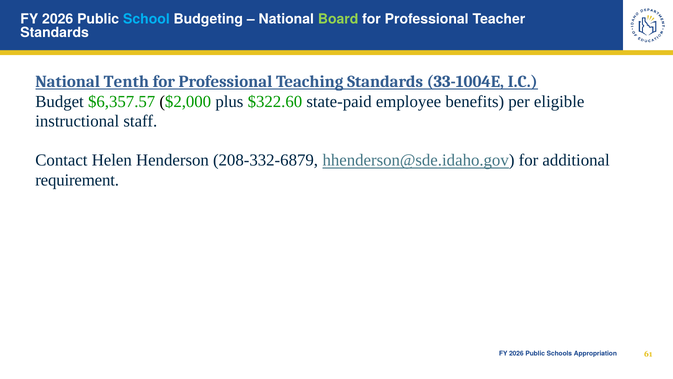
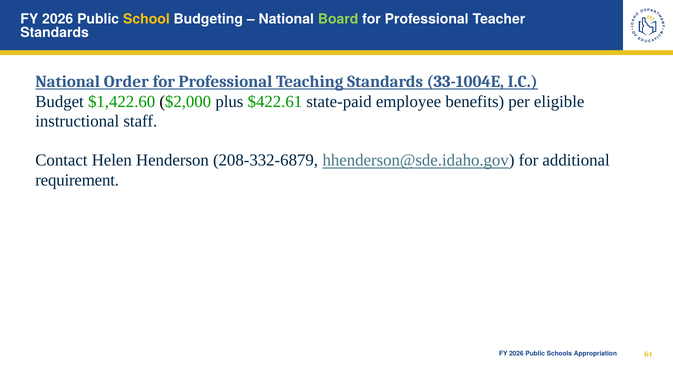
School colour: light blue -> yellow
Tenth: Tenth -> Order
$6,357.57: $6,357.57 -> $1,422.60
$322.60: $322.60 -> $422.61
